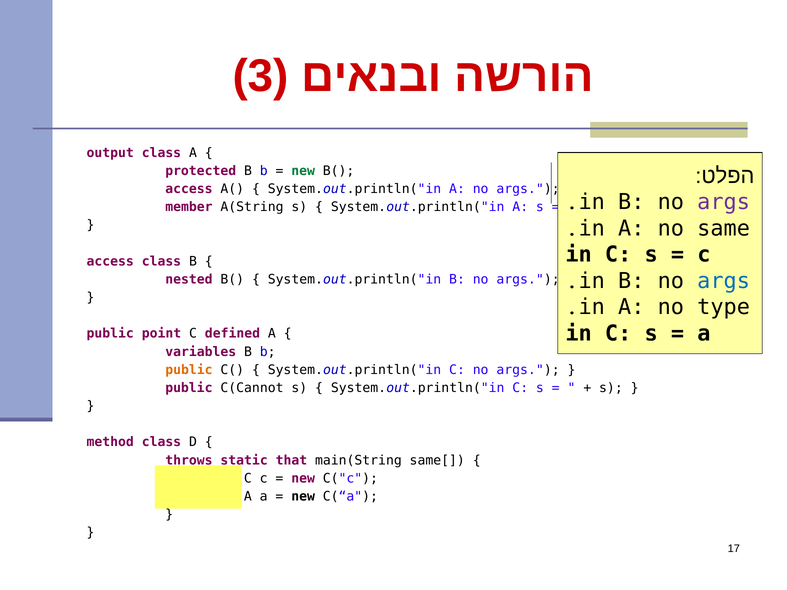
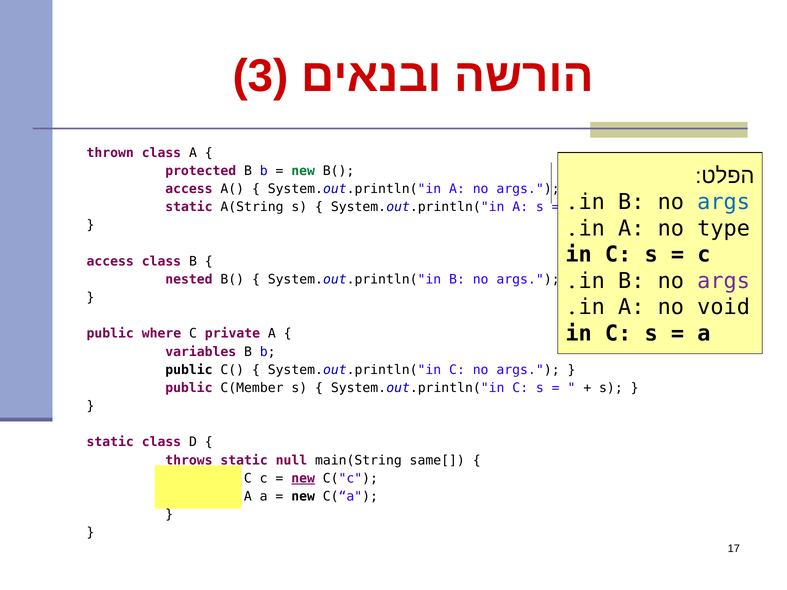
output at (110, 153): output -> thrown
args at (724, 202) colour: purple -> blue
member at (189, 207): member -> static
same: same -> type
args at (724, 281) colour: blue -> purple
type: type -> void
point: point -> where
defined: defined -> private
public at (189, 370) colour: orange -> black
C(Cannot: C(Cannot -> C(Member
method at (110, 442): method -> static
that: that -> null
new at (303, 479) underline: none -> present
